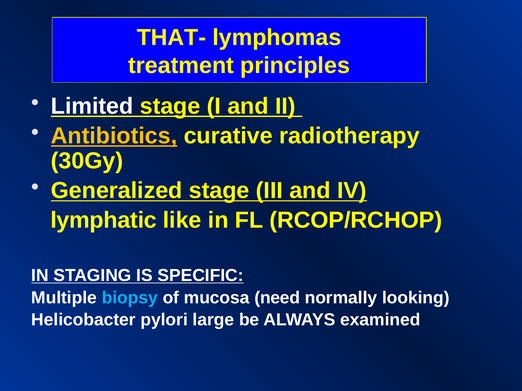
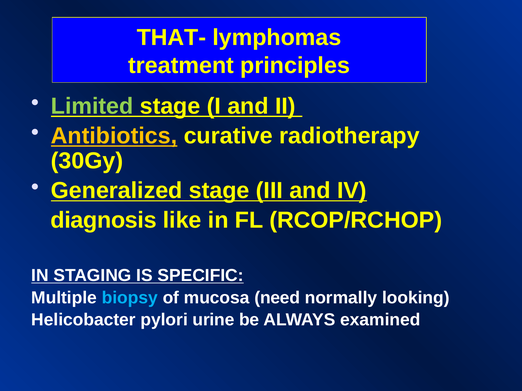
Limited colour: white -> light green
lymphatic: lymphatic -> diagnosis
large: large -> urine
